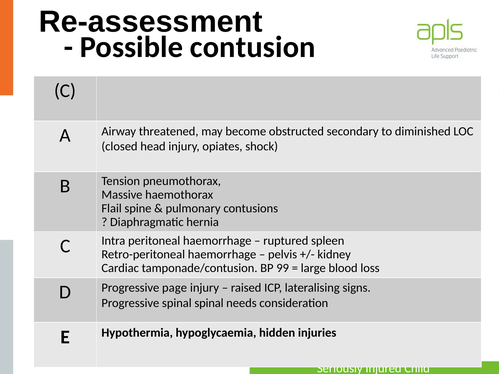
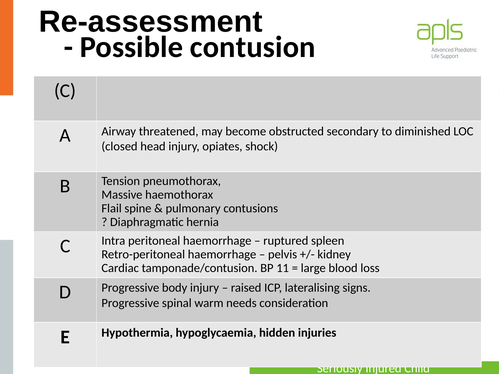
99: 99 -> 11
page: page -> body
spinal spinal: spinal -> warm
